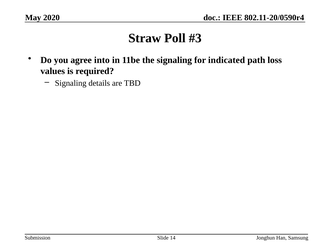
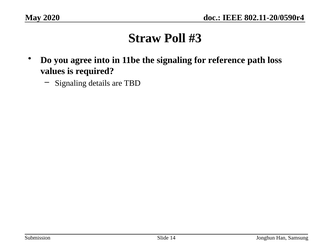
indicated: indicated -> reference
